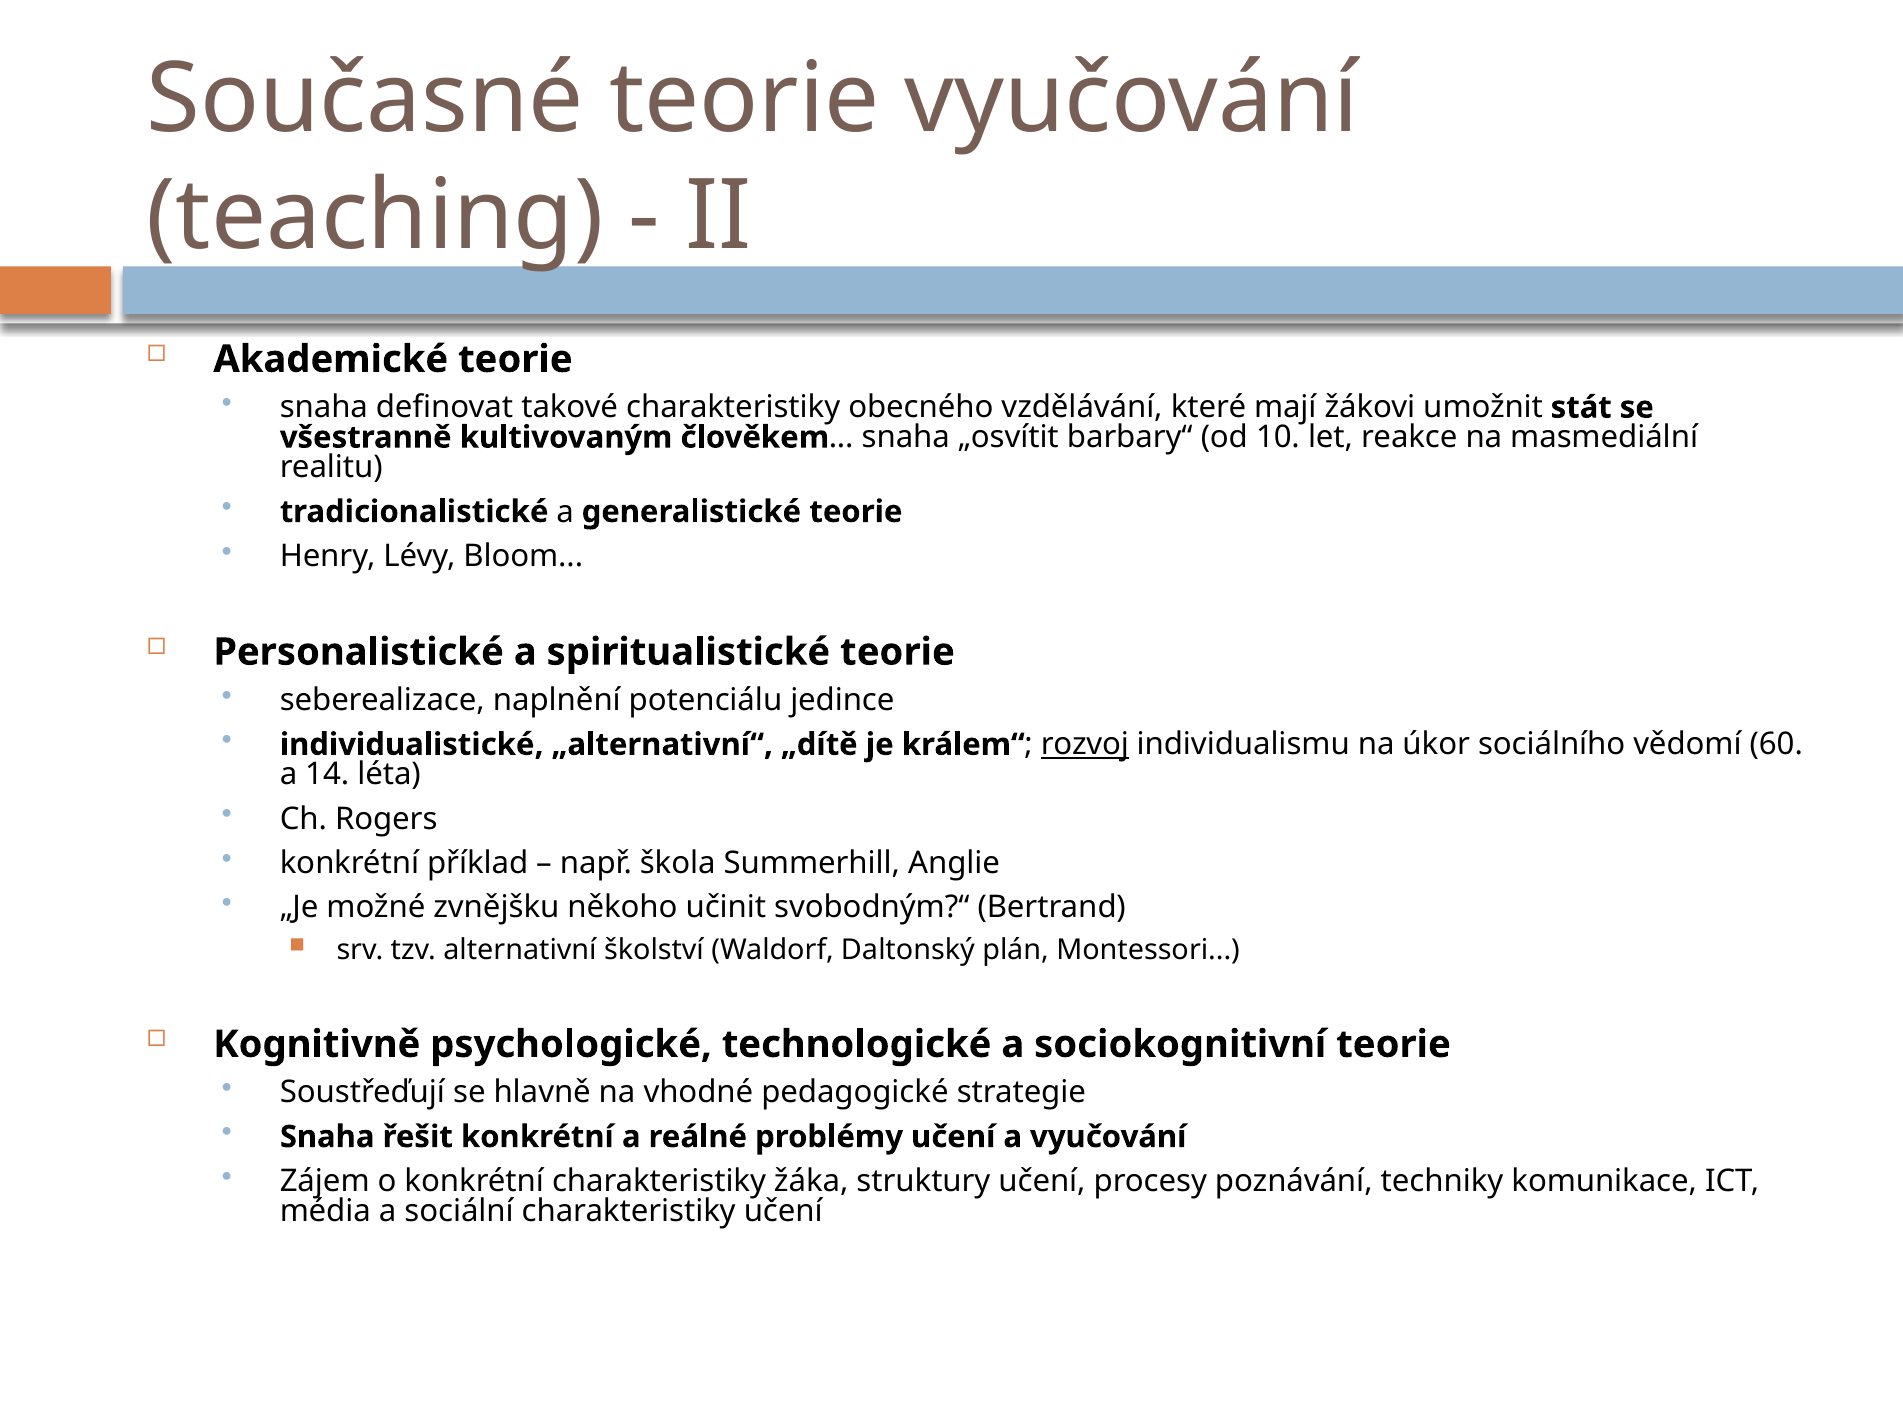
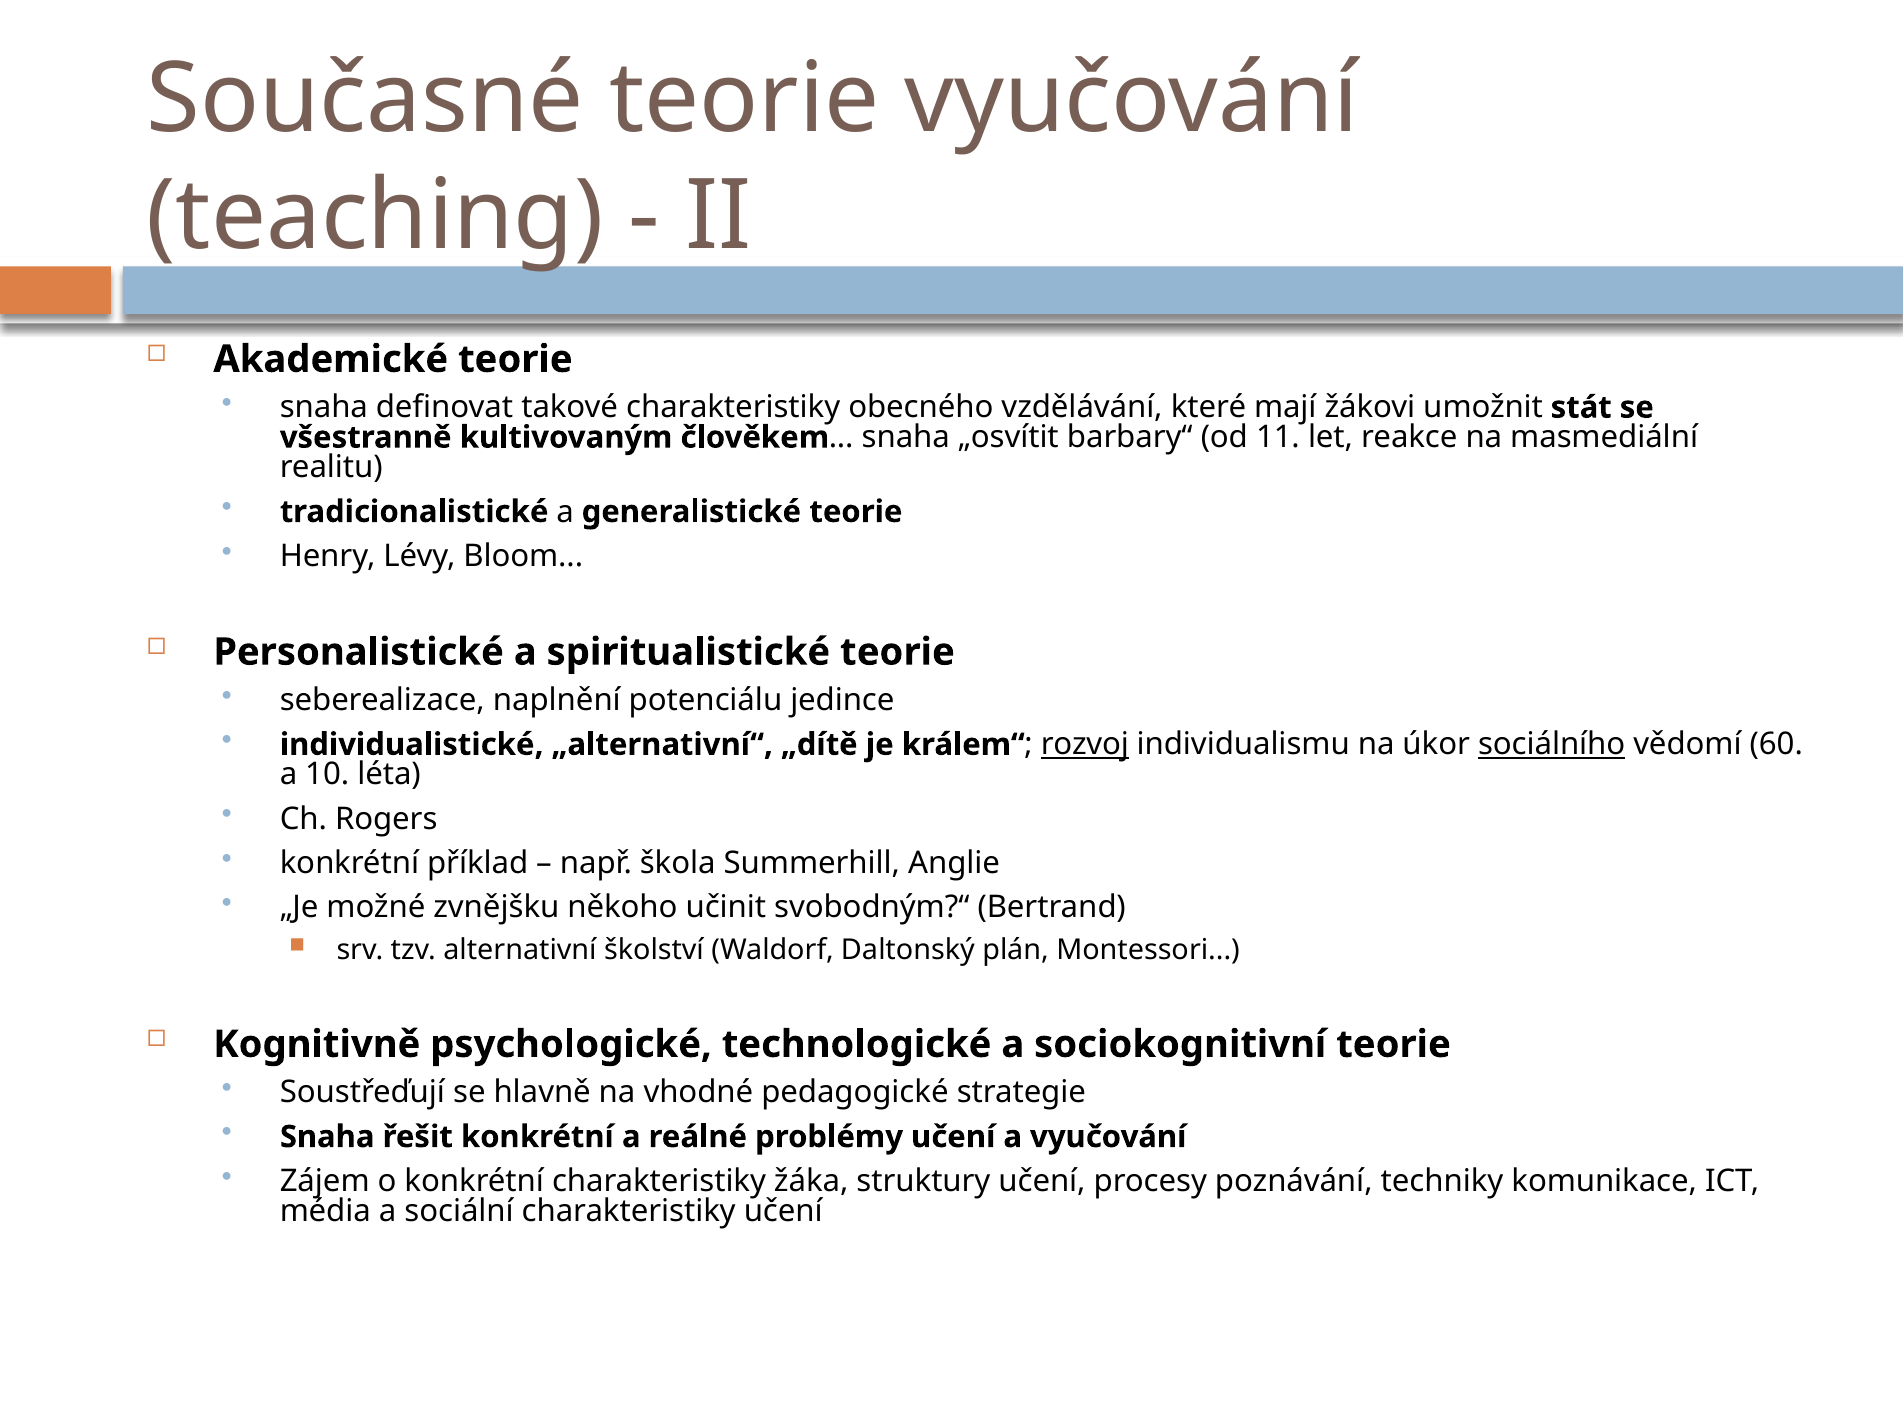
10: 10 -> 11
sociálního underline: none -> present
14: 14 -> 10
